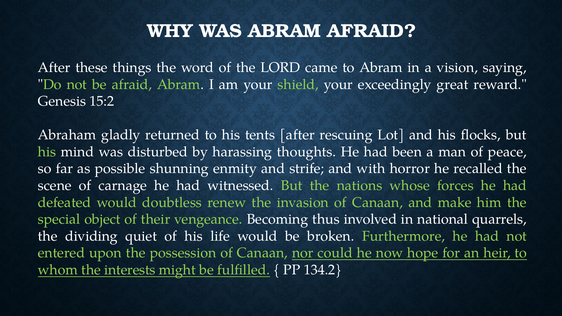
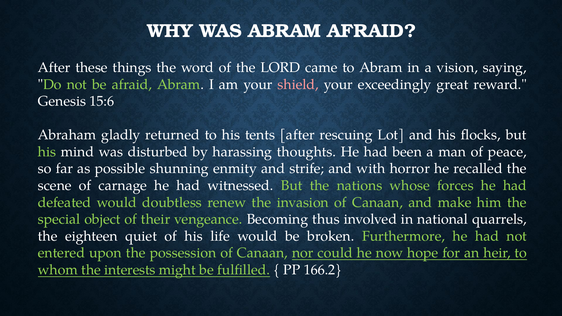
shield colour: light green -> pink
15:2: 15:2 -> 15:6
dividing: dividing -> eighteen
134.2: 134.2 -> 166.2
